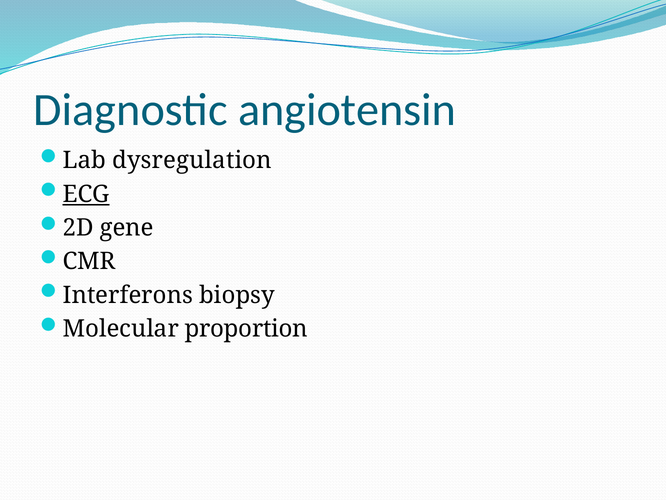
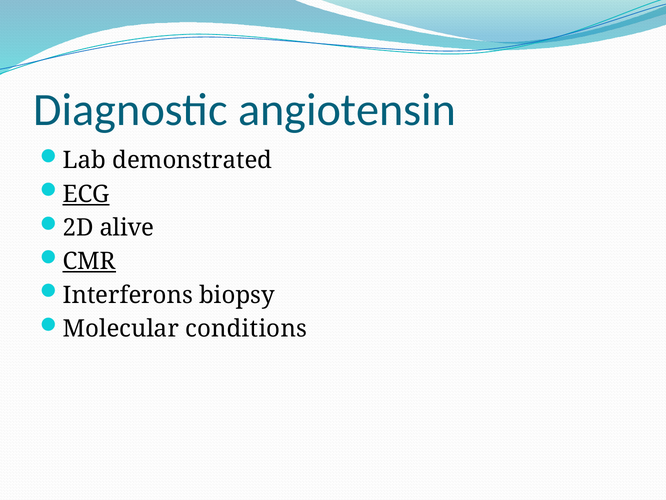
dysregulation: dysregulation -> demonstrated
gene: gene -> alive
CMR underline: none -> present
proportion: proportion -> conditions
